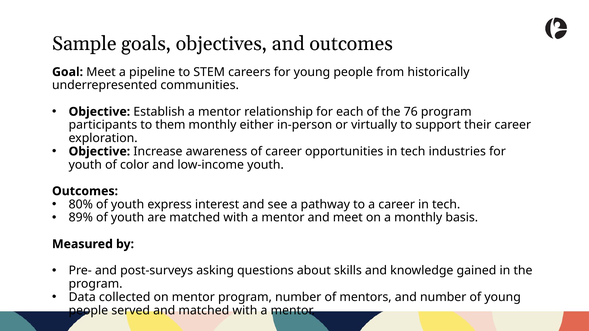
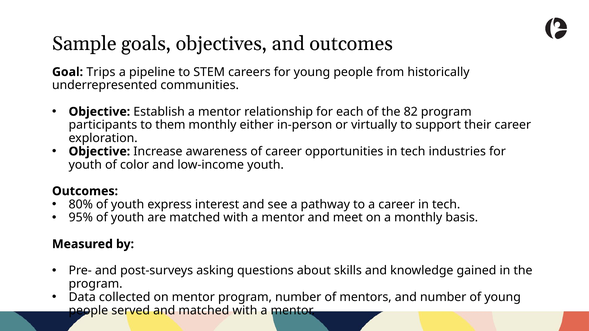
Goal Meet: Meet -> Trips
76: 76 -> 82
89%: 89% -> 95%
